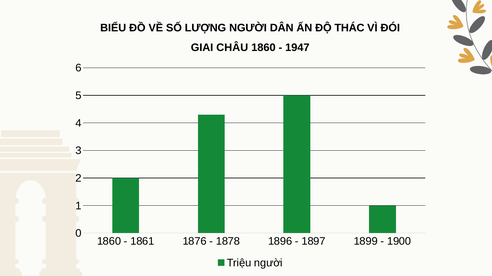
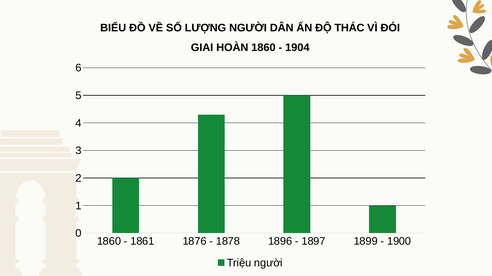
CHÂU: CHÂU -> HOÀN
1947: 1947 -> 1904
